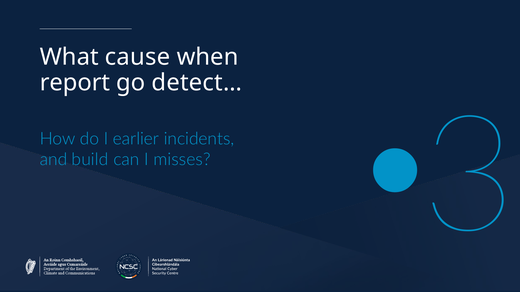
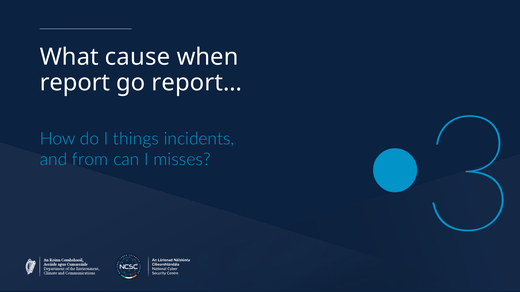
detect…: detect… -> report…
earlier: earlier -> things
build: build -> from
